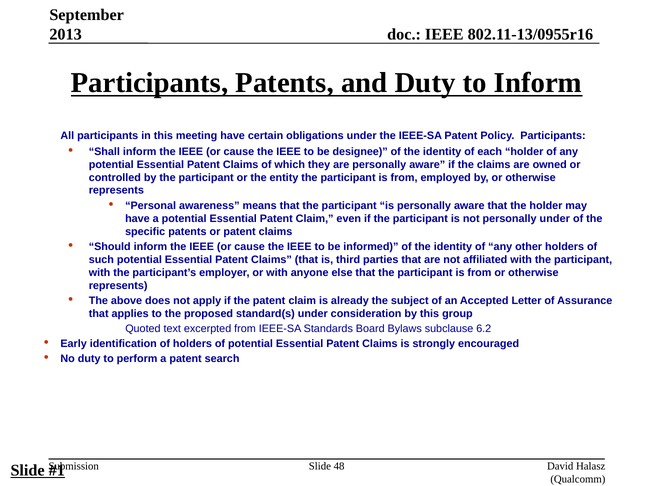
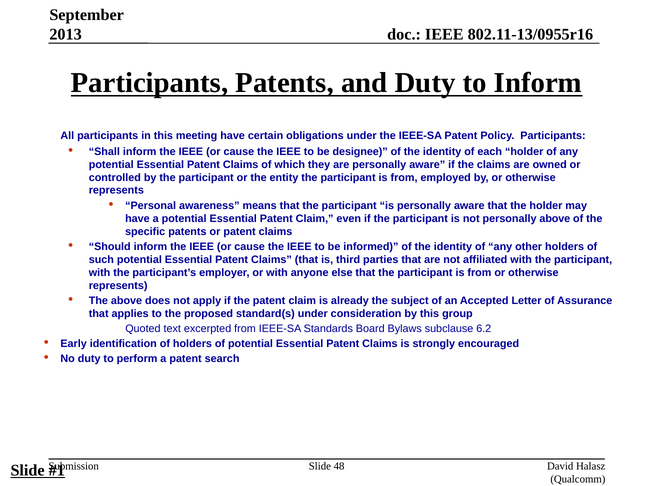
personally under: under -> above
